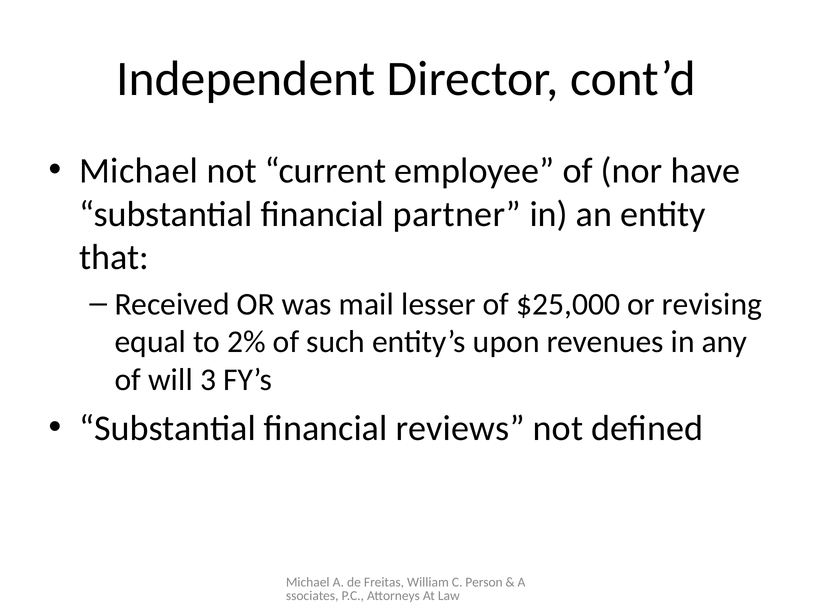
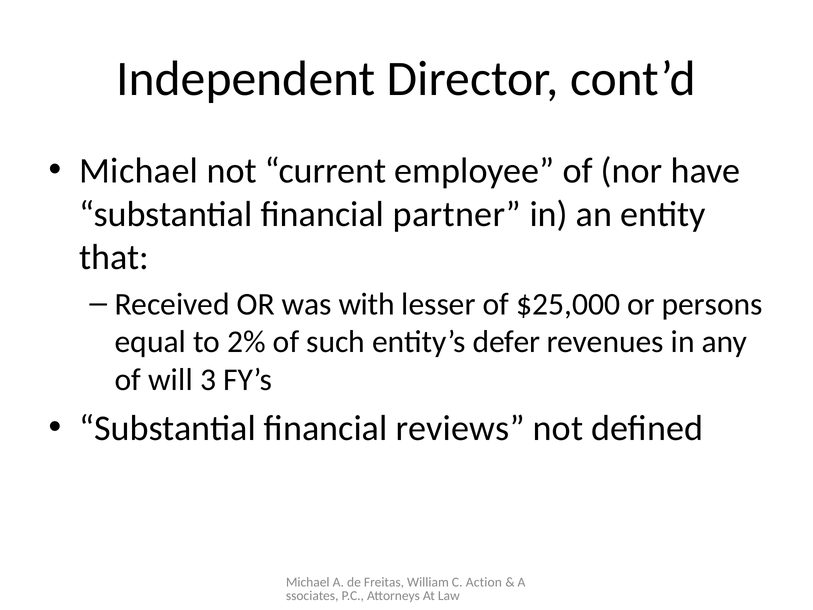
mail: mail -> with
revising: revising -> persons
upon: upon -> defer
Person: Person -> Action
